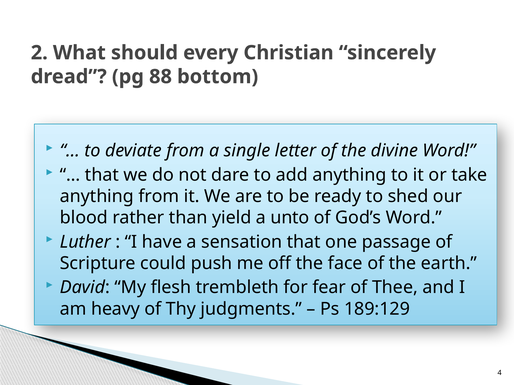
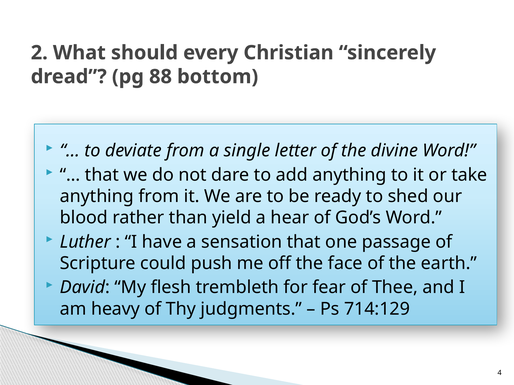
unto: unto -> hear
189:129: 189:129 -> 714:129
